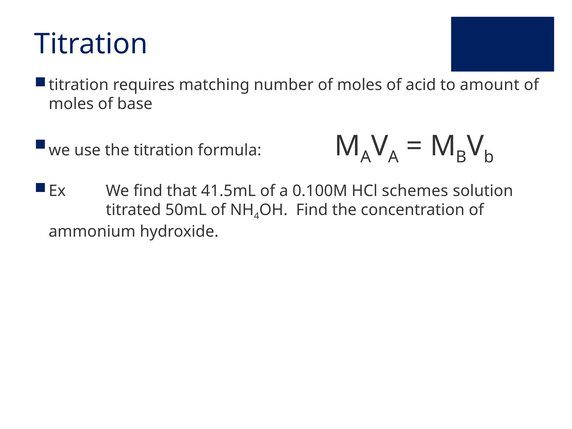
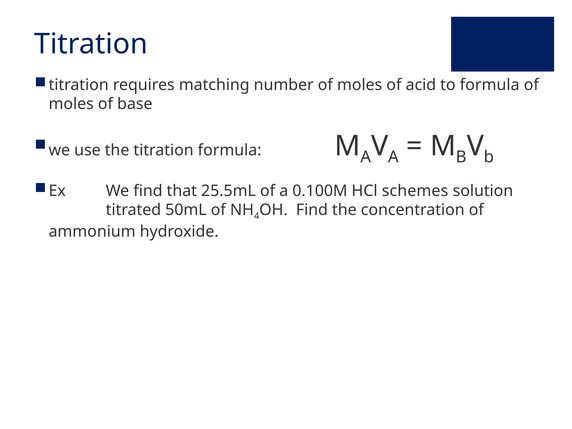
to amount: amount -> formula
41.5mL: 41.5mL -> 25.5mL
